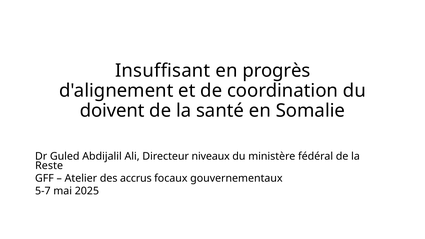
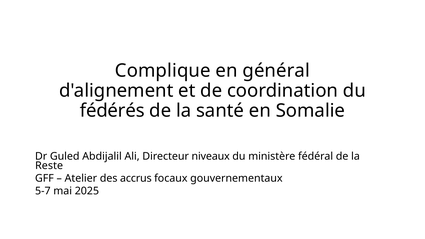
Insuffisant: Insuffisant -> Complique
progrès: progrès -> général
doivent: doivent -> fédérés
